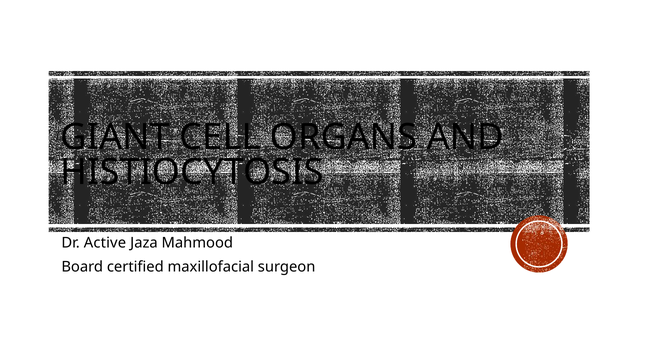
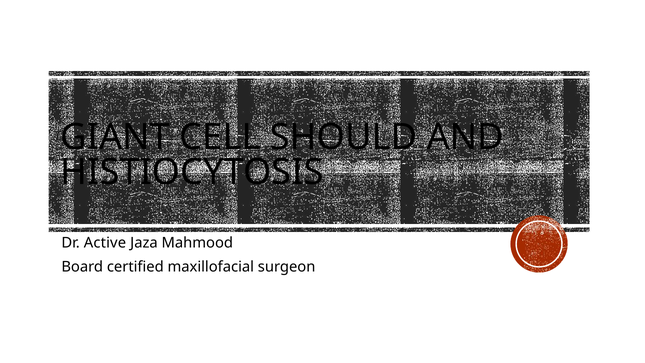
ORGANS: ORGANS -> SHOULD
